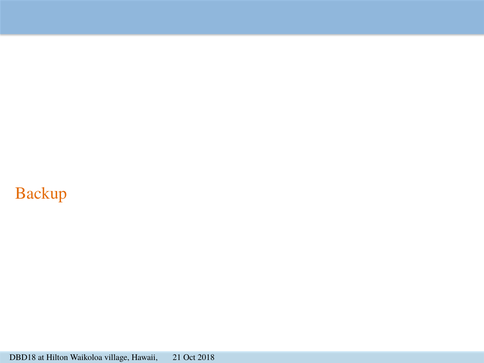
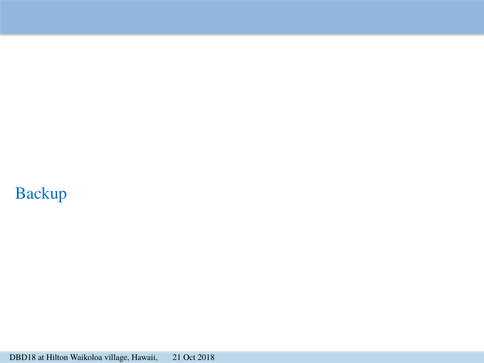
Backup colour: orange -> blue
